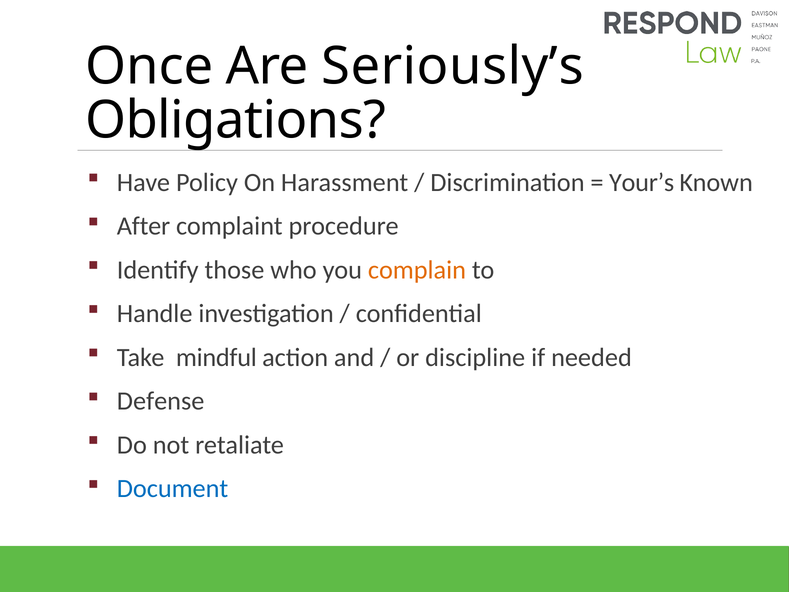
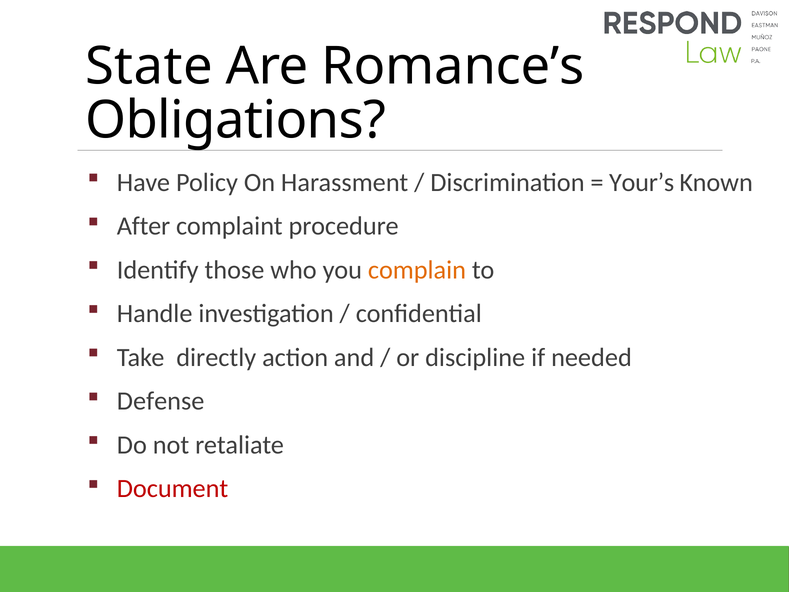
Once: Once -> State
Seriously’s: Seriously’s -> Romance’s
mindful: mindful -> directly
Document colour: blue -> red
